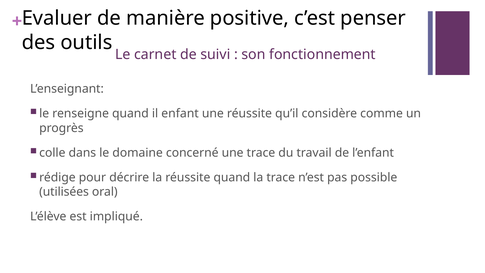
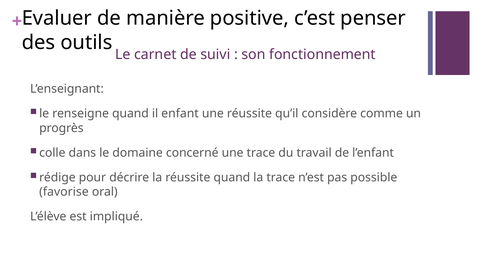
utilisées: utilisées -> favorise
